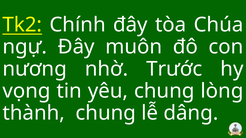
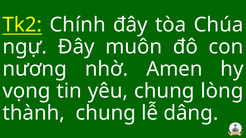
Trước: Trước -> Amen
